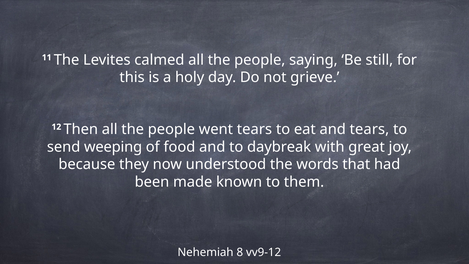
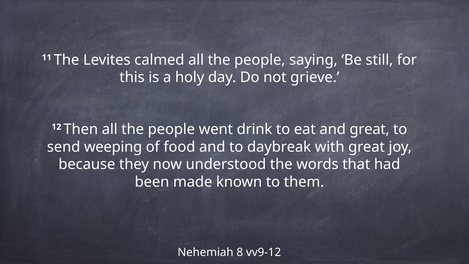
went tears: tears -> drink
and tears: tears -> great
